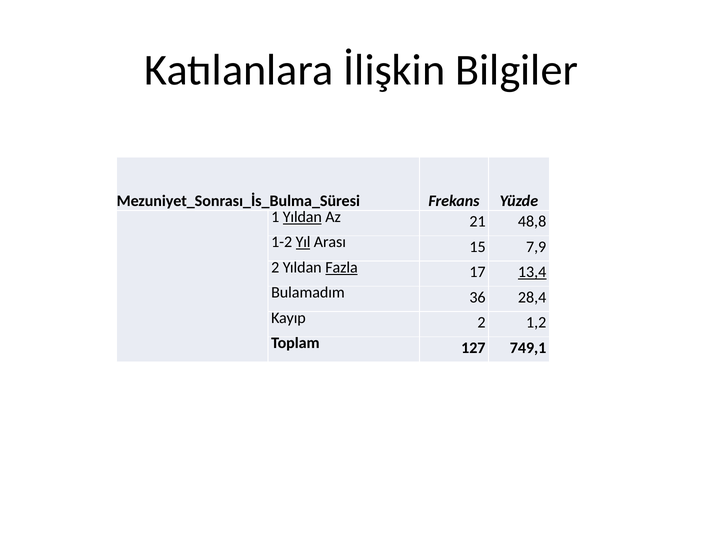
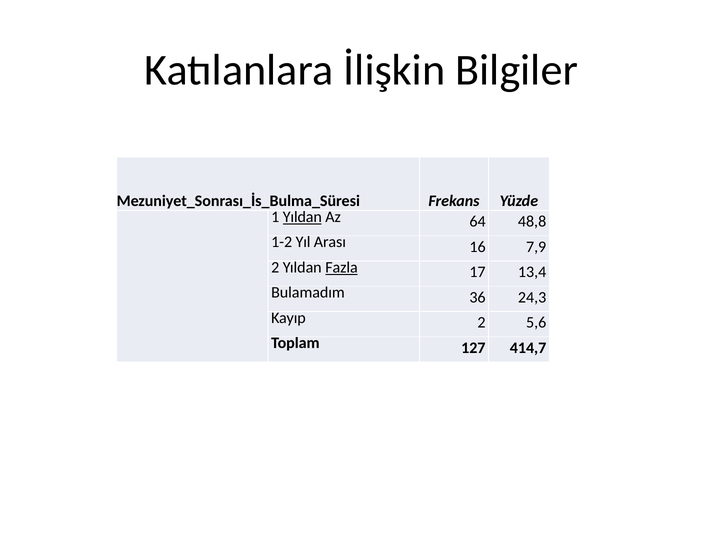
21: 21 -> 64
Yıl underline: present -> none
15: 15 -> 16
13,4 underline: present -> none
28,4: 28,4 -> 24,3
1,2: 1,2 -> 5,6
749,1: 749,1 -> 414,7
